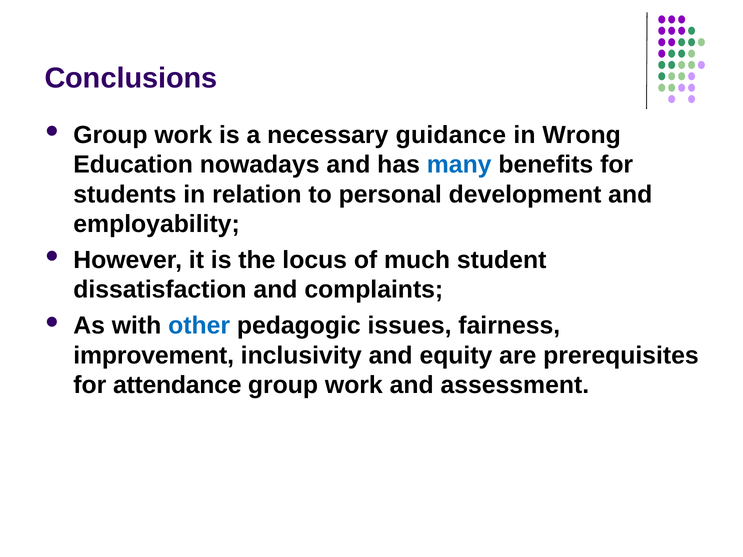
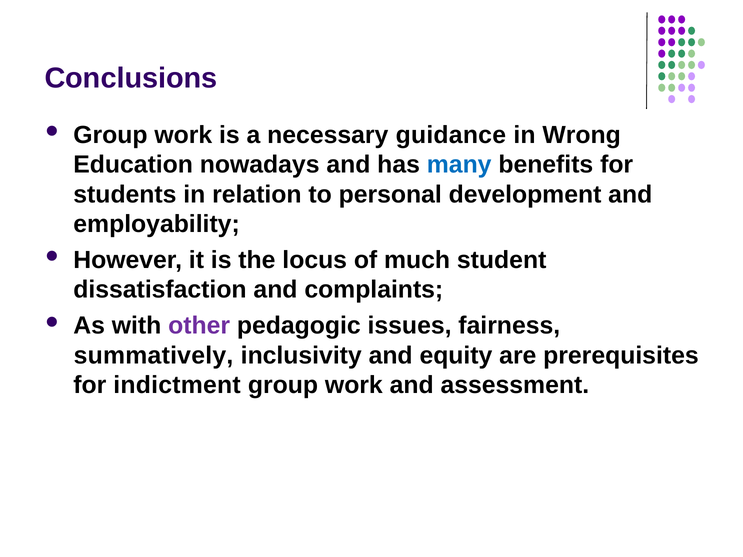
other colour: blue -> purple
improvement: improvement -> summatively
attendance: attendance -> indictment
